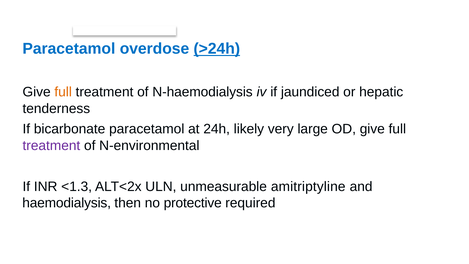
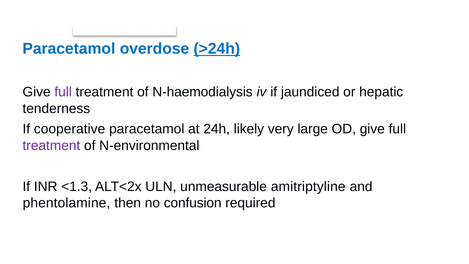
full at (63, 92) colour: orange -> purple
bicarbonate: bicarbonate -> cooperative
haemodialysis: haemodialysis -> phentolamine
protective: protective -> confusion
